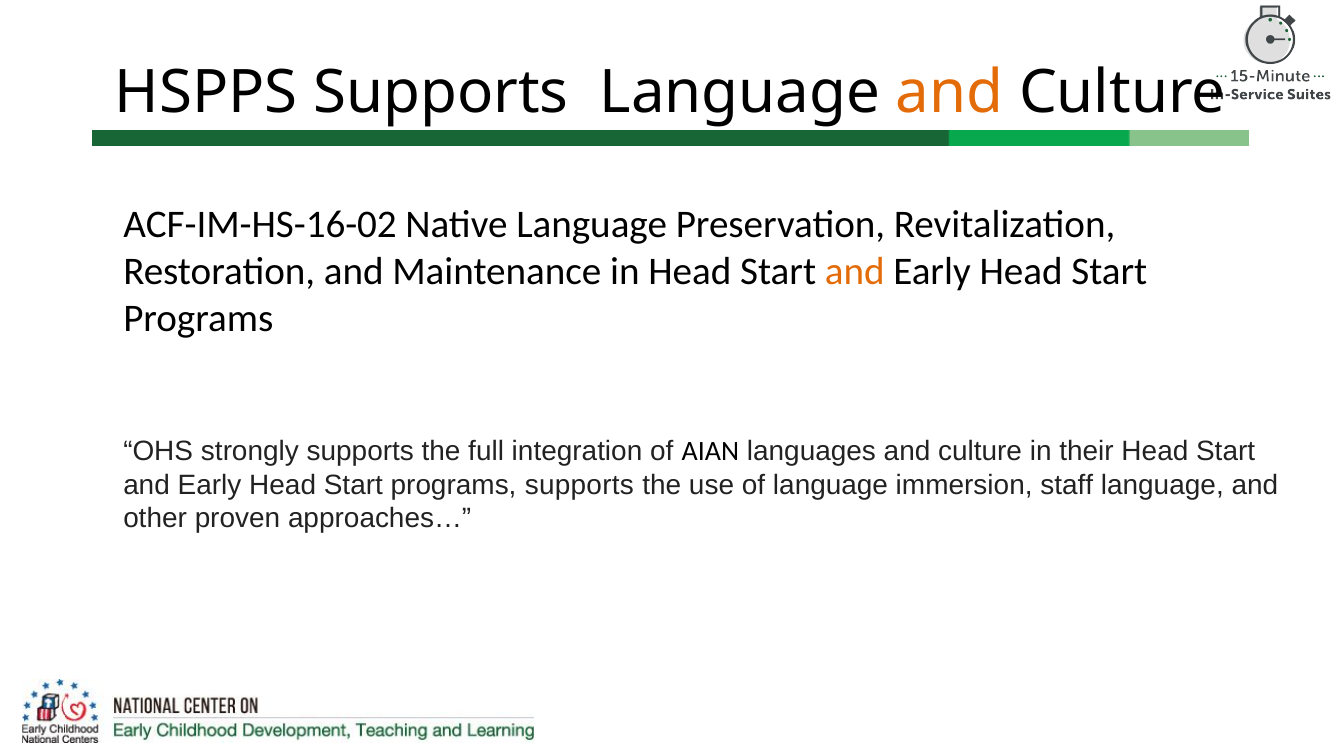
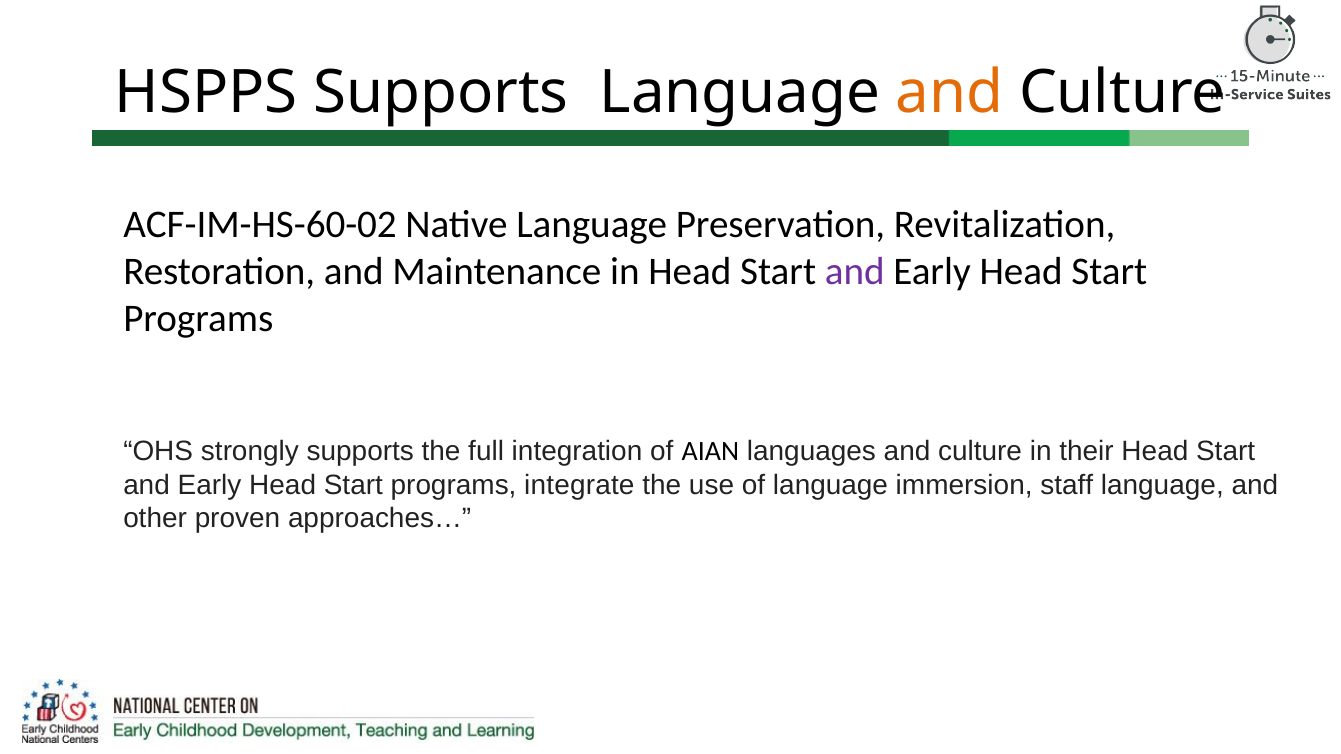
ACF-IM-HS-16-02: ACF-IM-HS-16-02 -> ACF-IM-HS-60-02
and at (855, 271) colour: orange -> purple
programs supports: supports -> integrate
